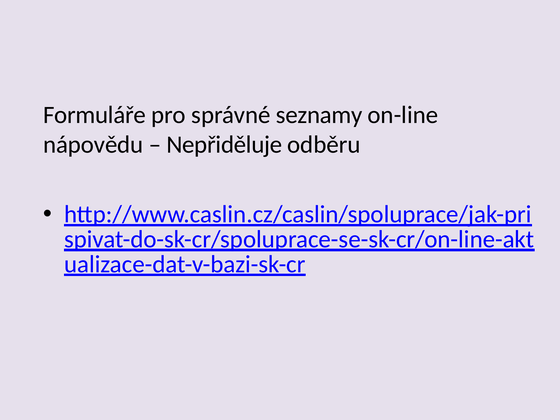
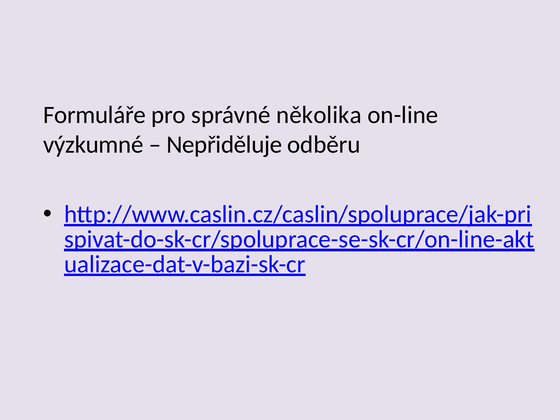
seznamy: seznamy -> několika
nápovědu: nápovědu -> výzkumné
